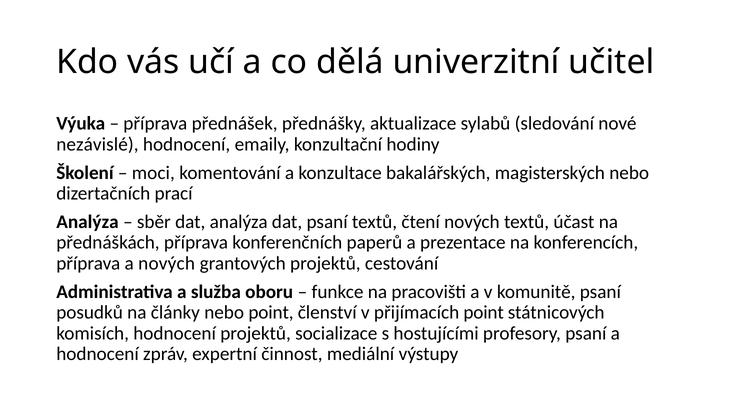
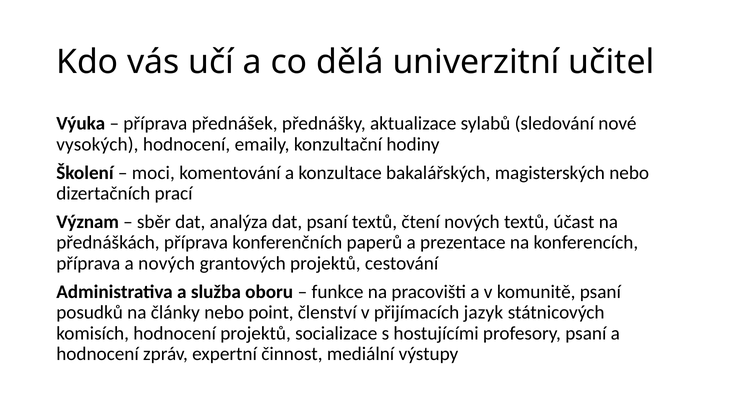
nezávislé: nezávislé -> vysokých
Analýza at (87, 222): Analýza -> Význam
přijímacích point: point -> jazyk
